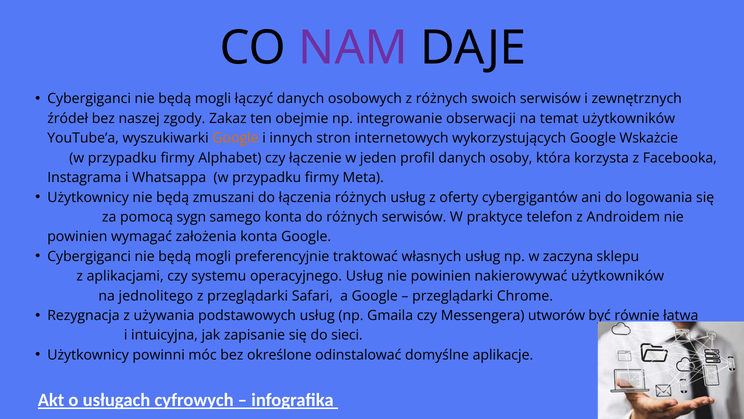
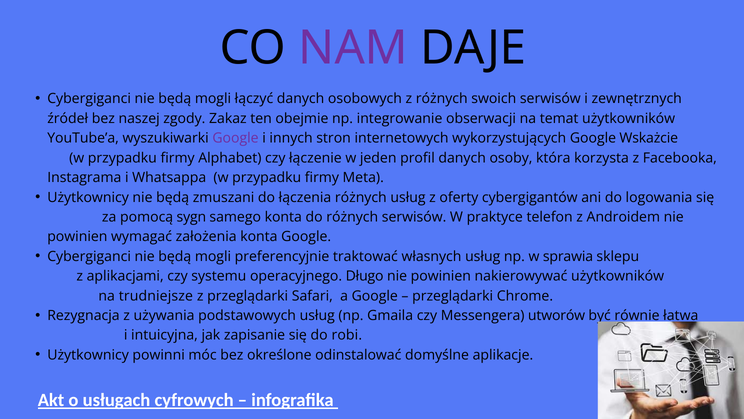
Google at (235, 138) colour: orange -> purple
zaczyna: zaczyna -> sprawia
operacyjnego Usług: Usług -> Długo
jednolitego: jednolitego -> trudniejsze
sieci: sieci -> robi
